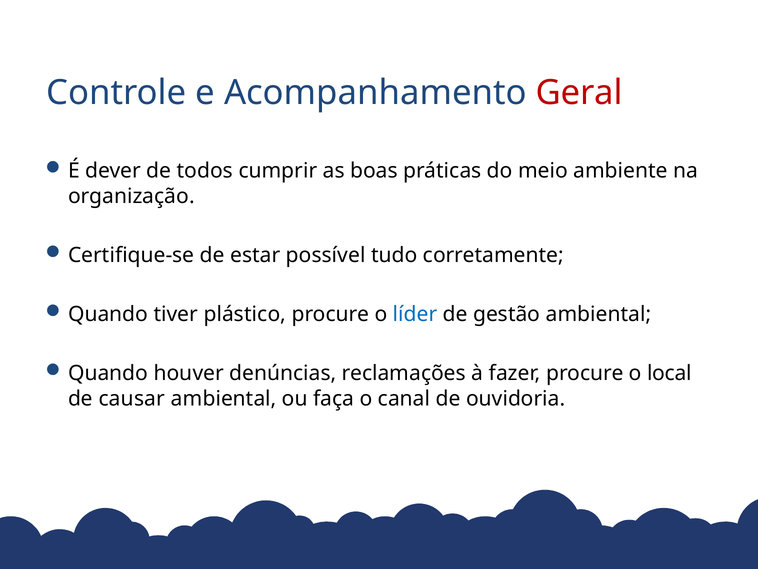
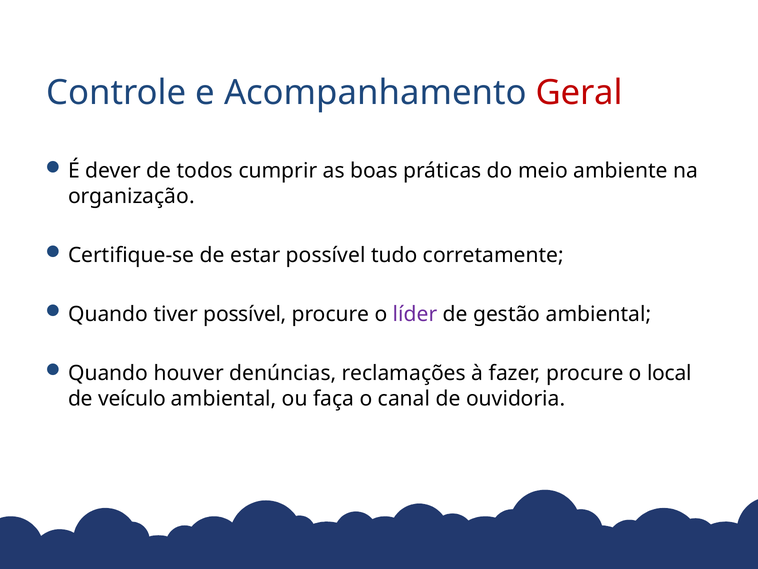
tiver plástico: plástico -> possível
líder colour: blue -> purple
causar: causar -> veículo
